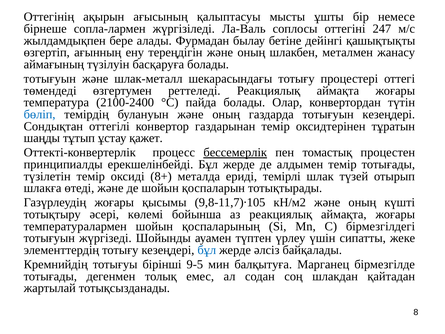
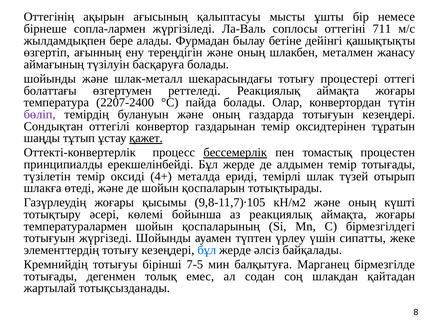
247: 247 -> 711
тотығуын at (50, 79): тотығуын -> шойынды
төмендеді: төмендеді -> болаттағы
2100-2400: 2100-2400 -> 2207-2400
бөліп colour: blue -> purple
қажет underline: none -> present
8+: 8+ -> 4+
9-5: 9-5 -> 7-5
